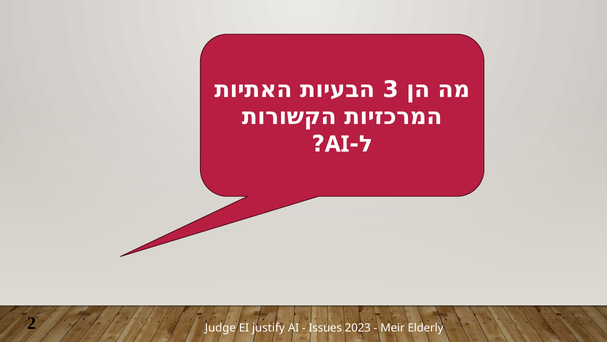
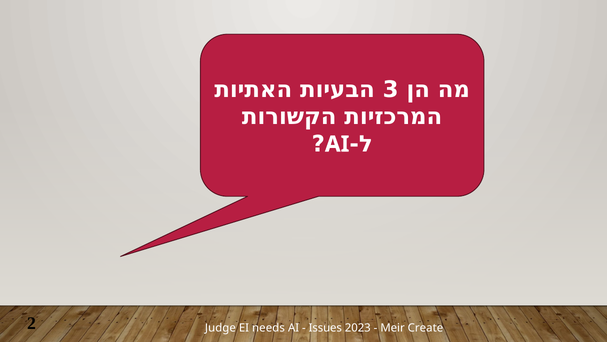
justify: justify -> needs
Elderly: Elderly -> Create
